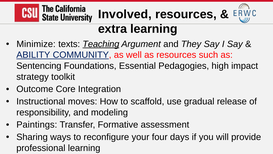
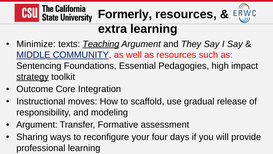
Involved: Involved -> Formerly
ABILITY: ABILITY -> MIDDLE
strategy underline: none -> present
Paintings at (37, 124): Paintings -> Argument
